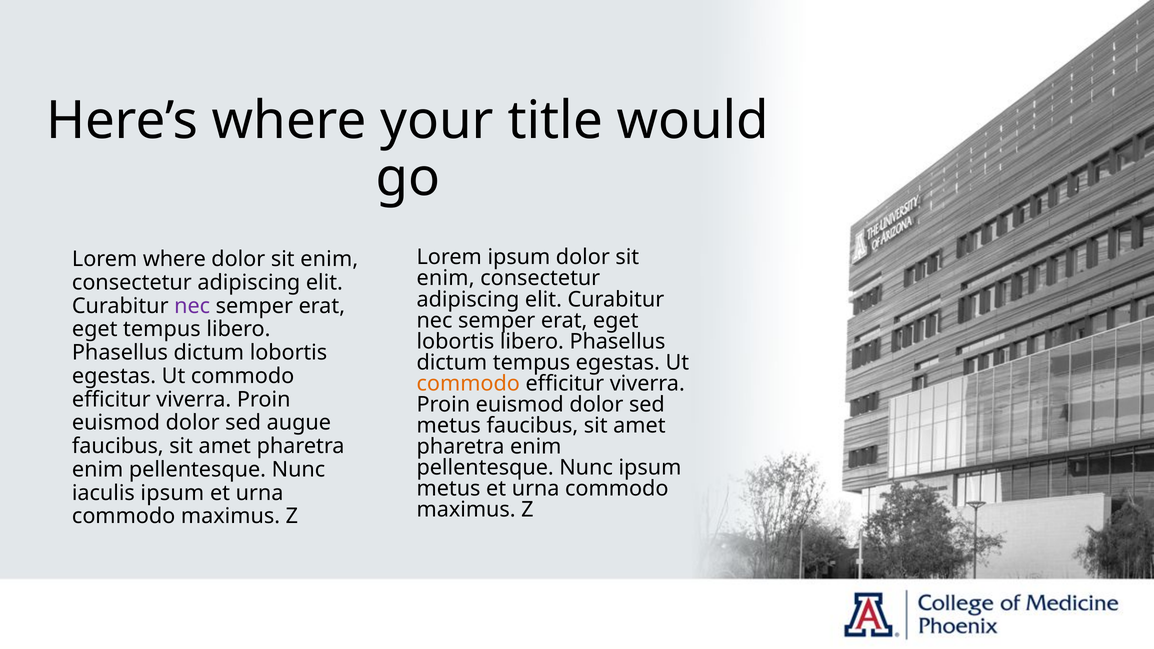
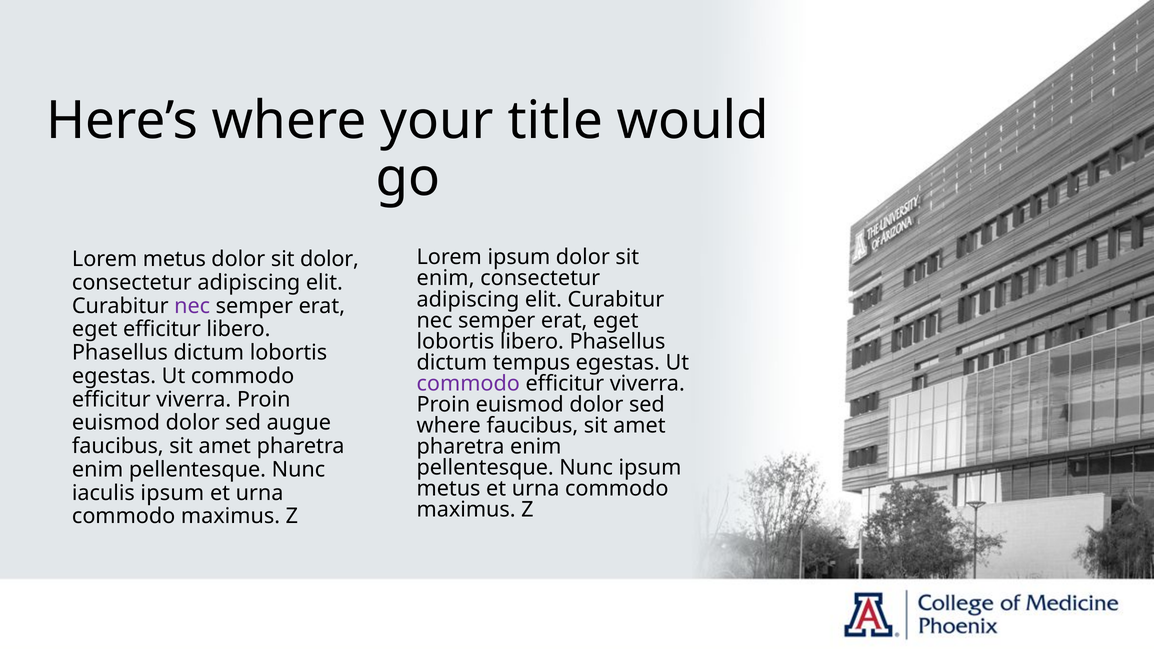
Lorem where: where -> metus
enim at (329, 259): enim -> dolor
eget tempus: tempus -> efficitur
commodo at (468, 384) colour: orange -> purple
metus at (449, 426): metus -> where
